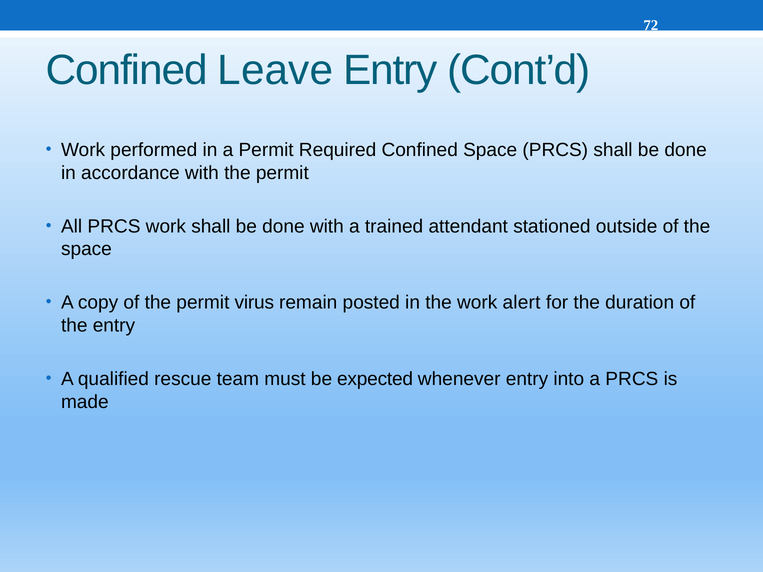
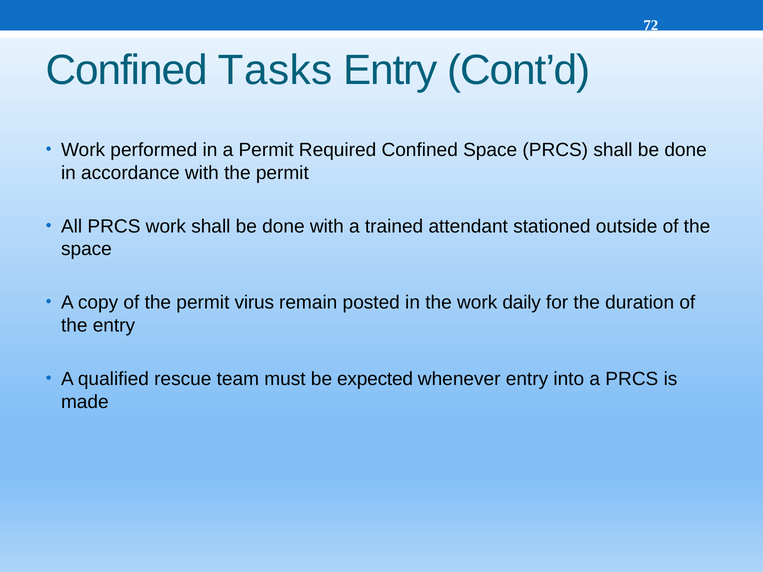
Leave: Leave -> Tasks
alert: alert -> daily
